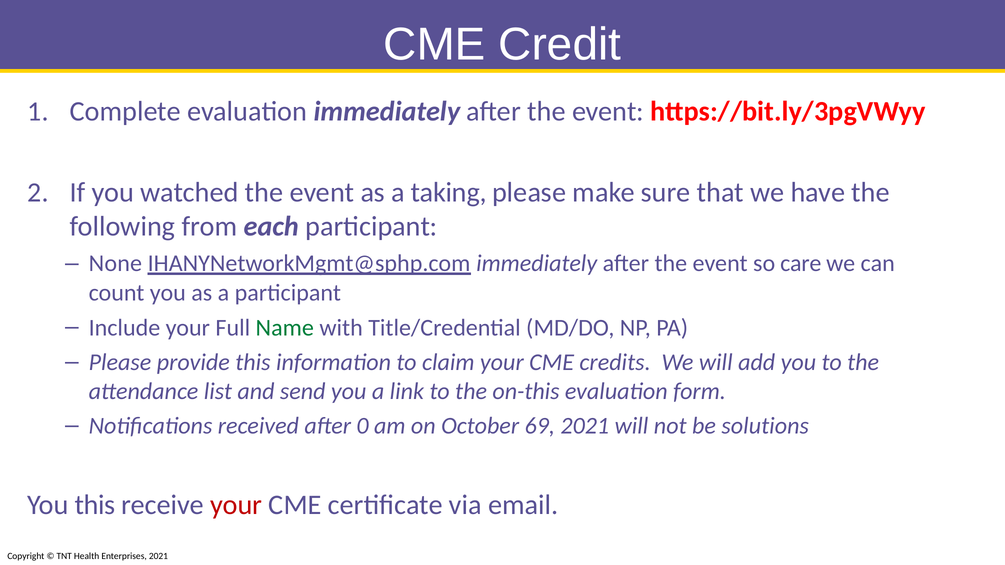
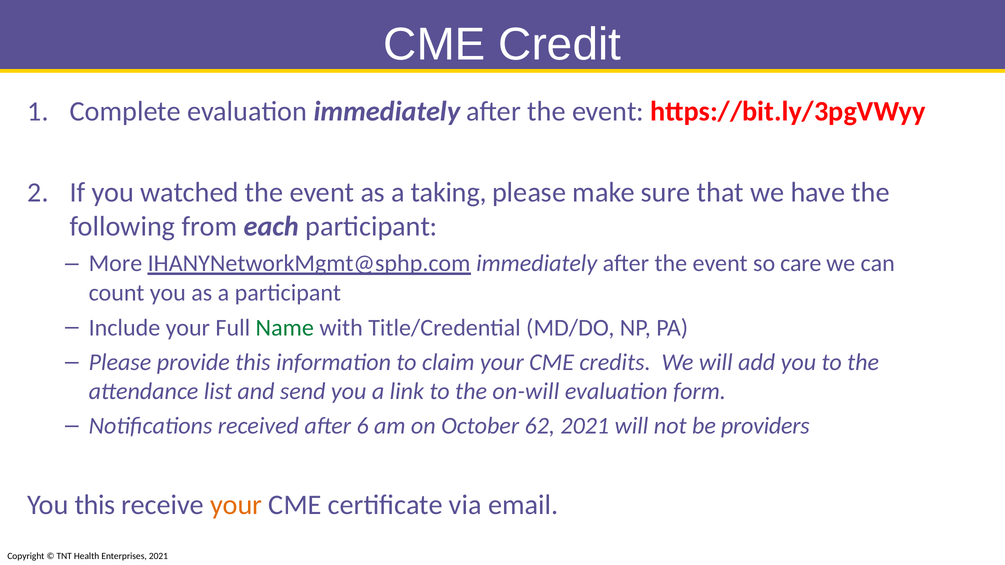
None: None -> More
on-this: on-this -> on-will
0: 0 -> 6
69: 69 -> 62
solutions: solutions -> providers
your at (236, 505) colour: red -> orange
